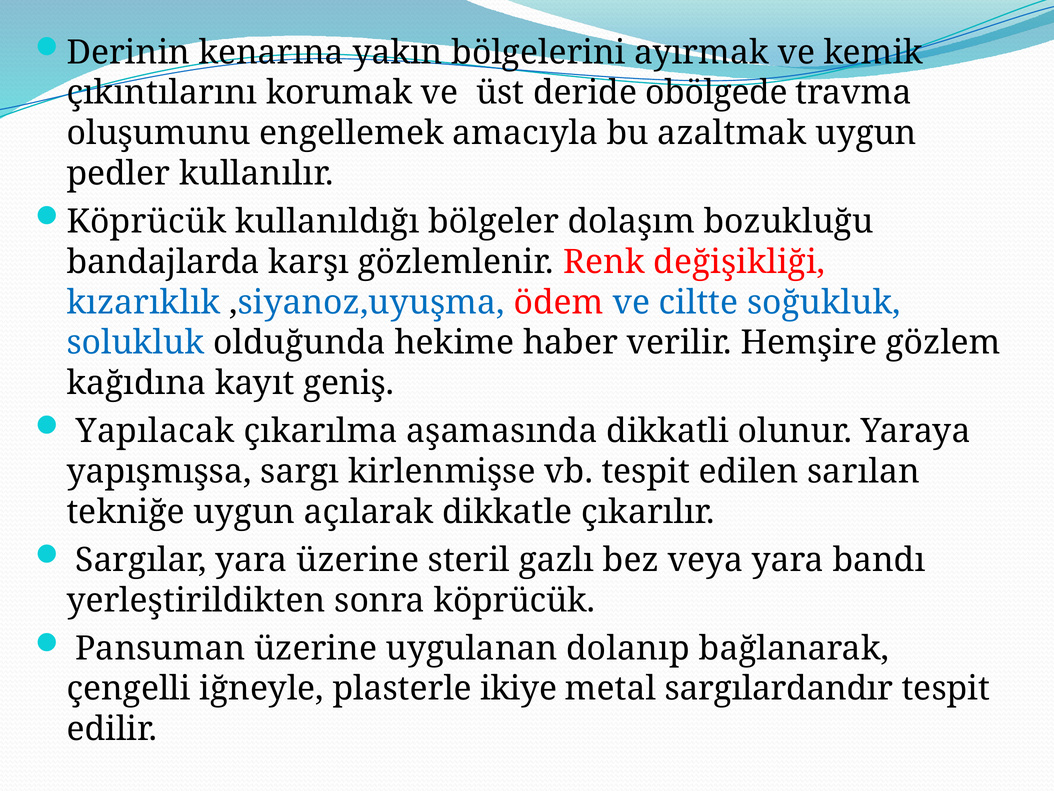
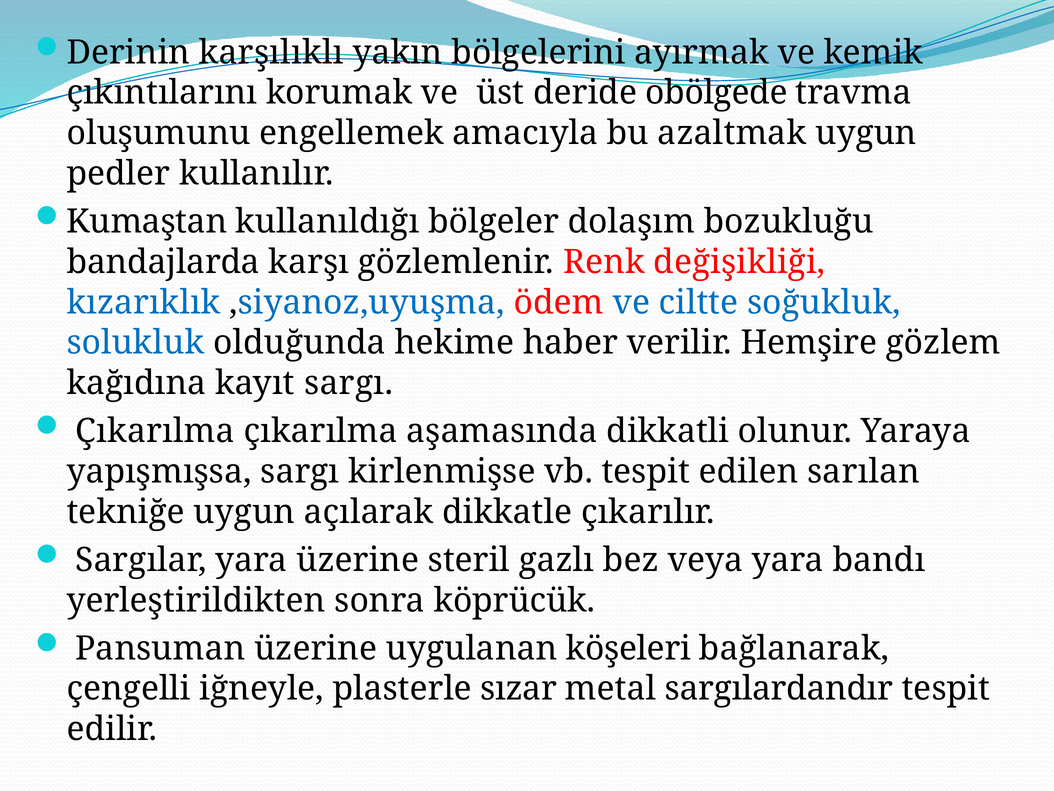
kenarına: kenarına -> karşılıklı
Köprücük at (147, 222): Köprücük -> Kumaştan
kayıt geniş: geniş -> sargı
Yapılacak at (155, 431): Yapılacak -> Çıkarılma
dolanıp: dolanıp -> köşeleri
ikiye: ikiye -> sızar
